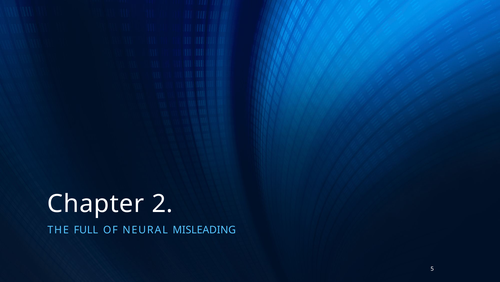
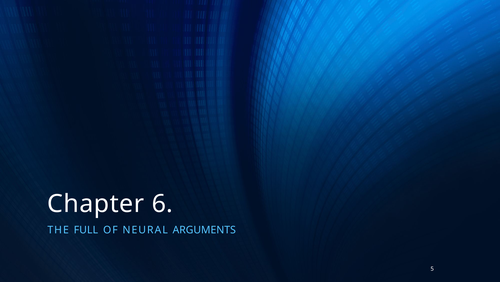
2: 2 -> 6
MISLEADING: MISLEADING -> ARGUMENTS
